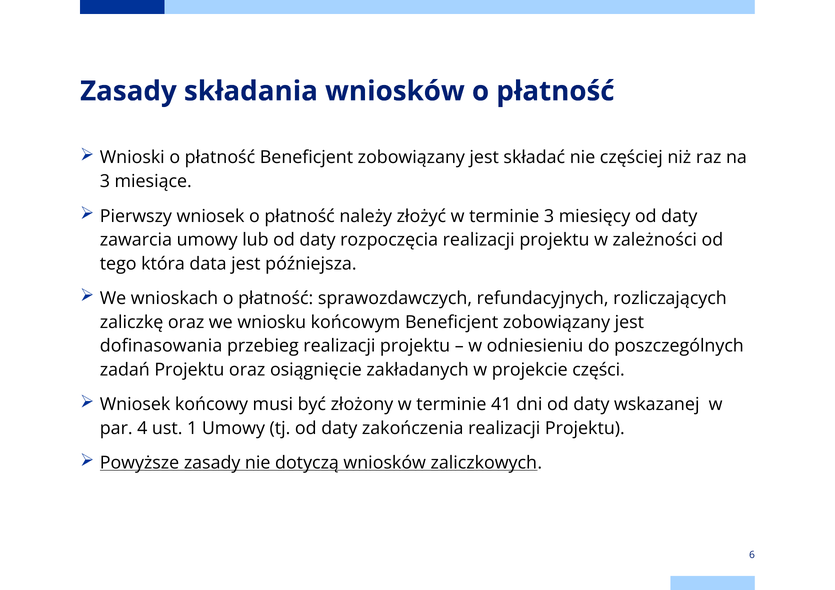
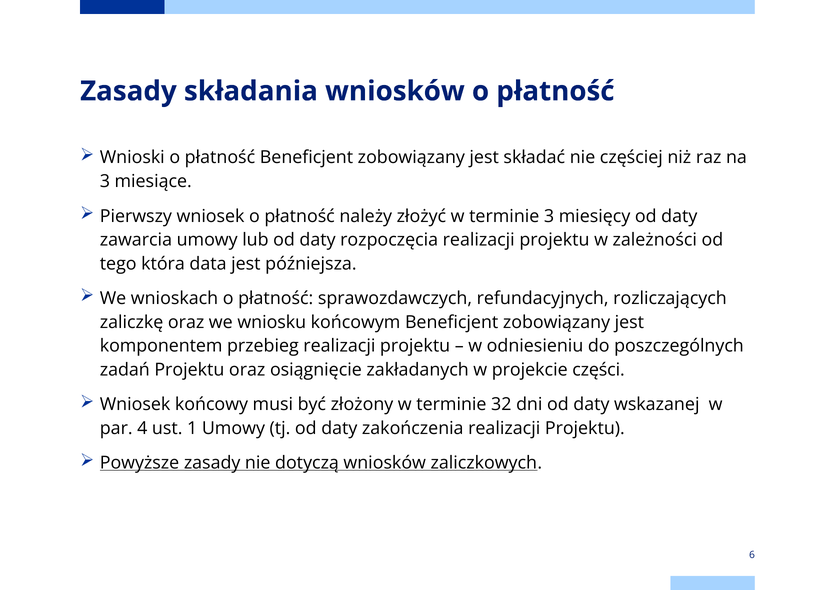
dofinasowania: dofinasowania -> komponentem
41: 41 -> 32
